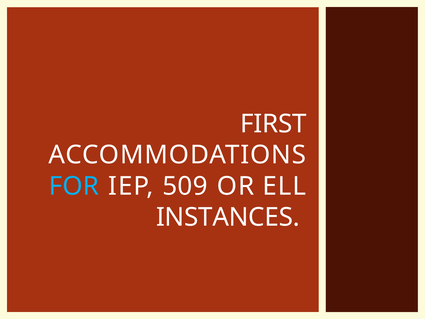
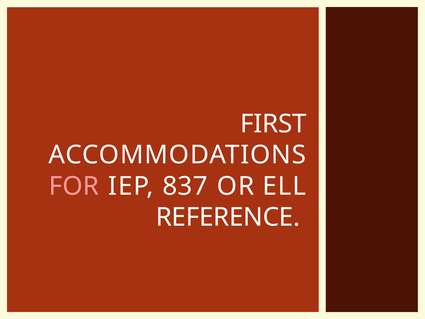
FOR colour: light blue -> pink
509: 509 -> 837
INSTANCES: INSTANCES -> REFERENCE
